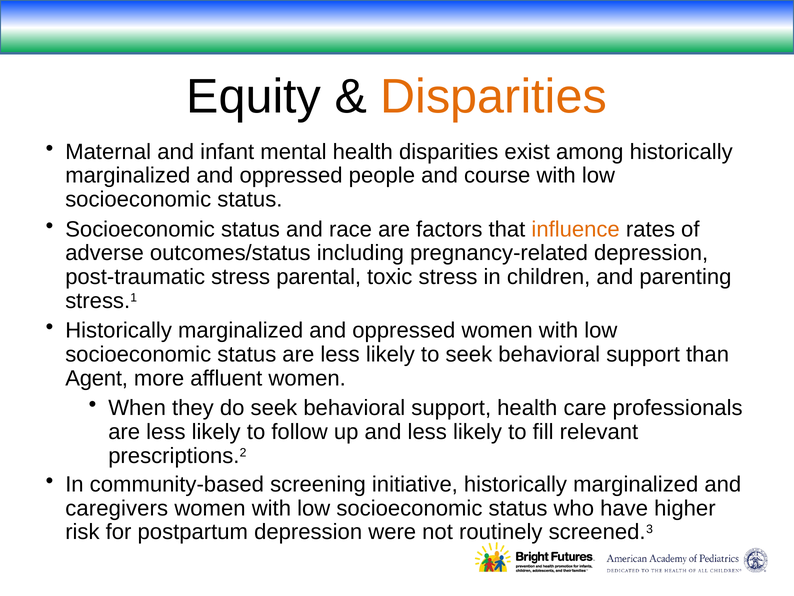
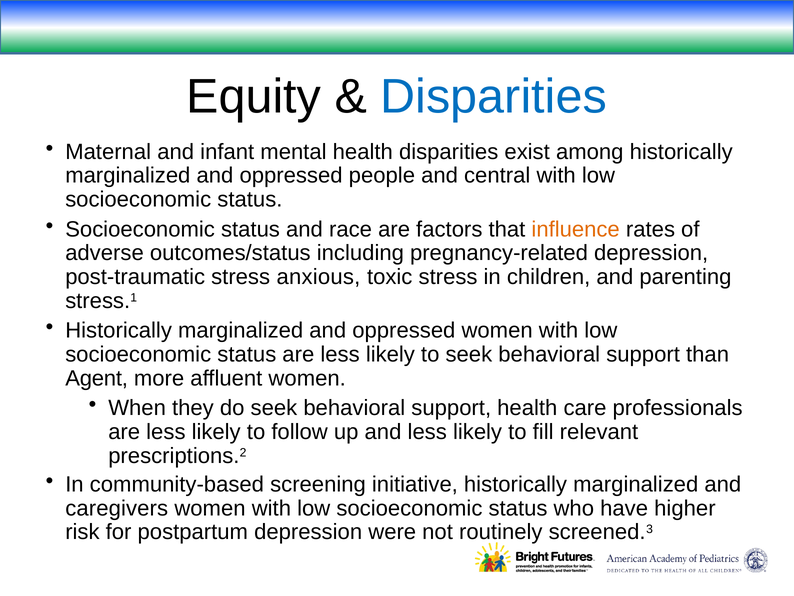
Disparities at (494, 97) colour: orange -> blue
course: course -> central
parental: parental -> anxious
